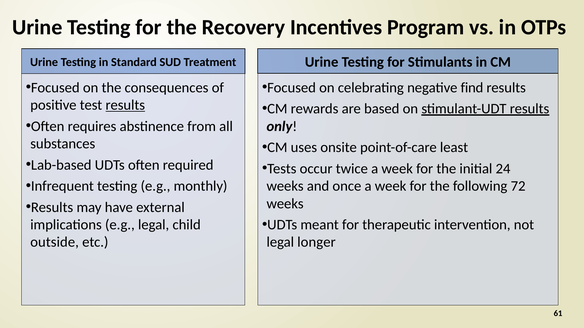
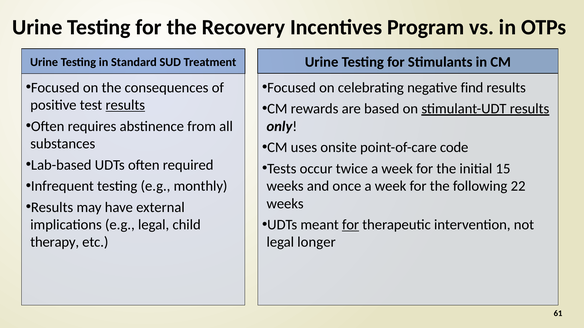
least: least -> code
24: 24 -> 15
72: 72 -> 22
for at (351, 225) underline: none -> present
outside: outside -> therapy
